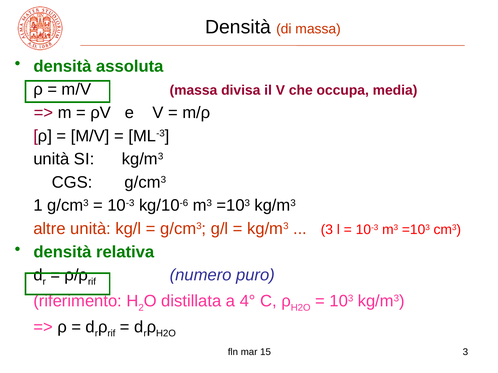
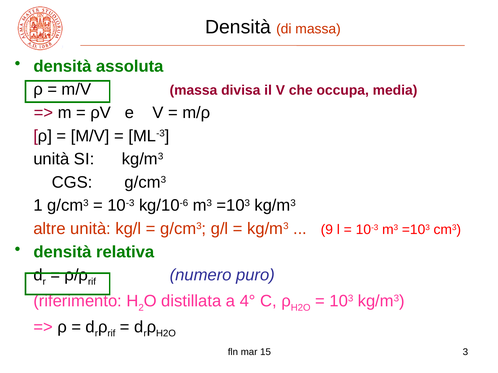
3 at (327, 230): 3 -> 9
